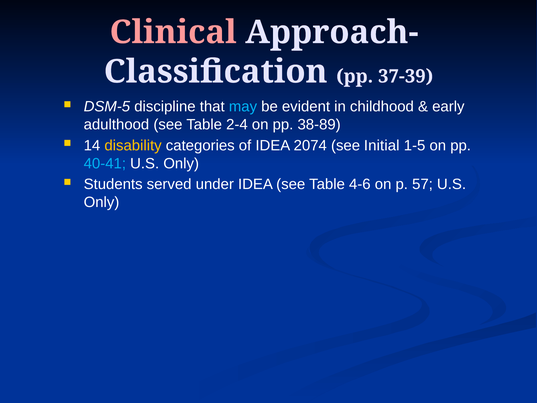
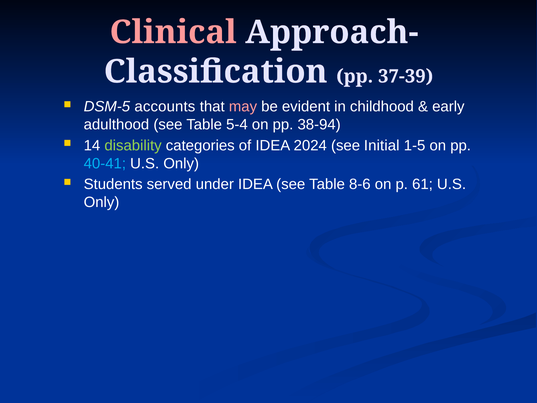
discipline: discipline -> accounts
may colour: light blue -> pink
2-4: 2-4 -> 5-4
38-89: 38-89 -> 38-94
disability colour: yellow -> light green
2074: 2074 -> 2024
4-6: 4-6 -> 8-6
57: 57 -> 61
